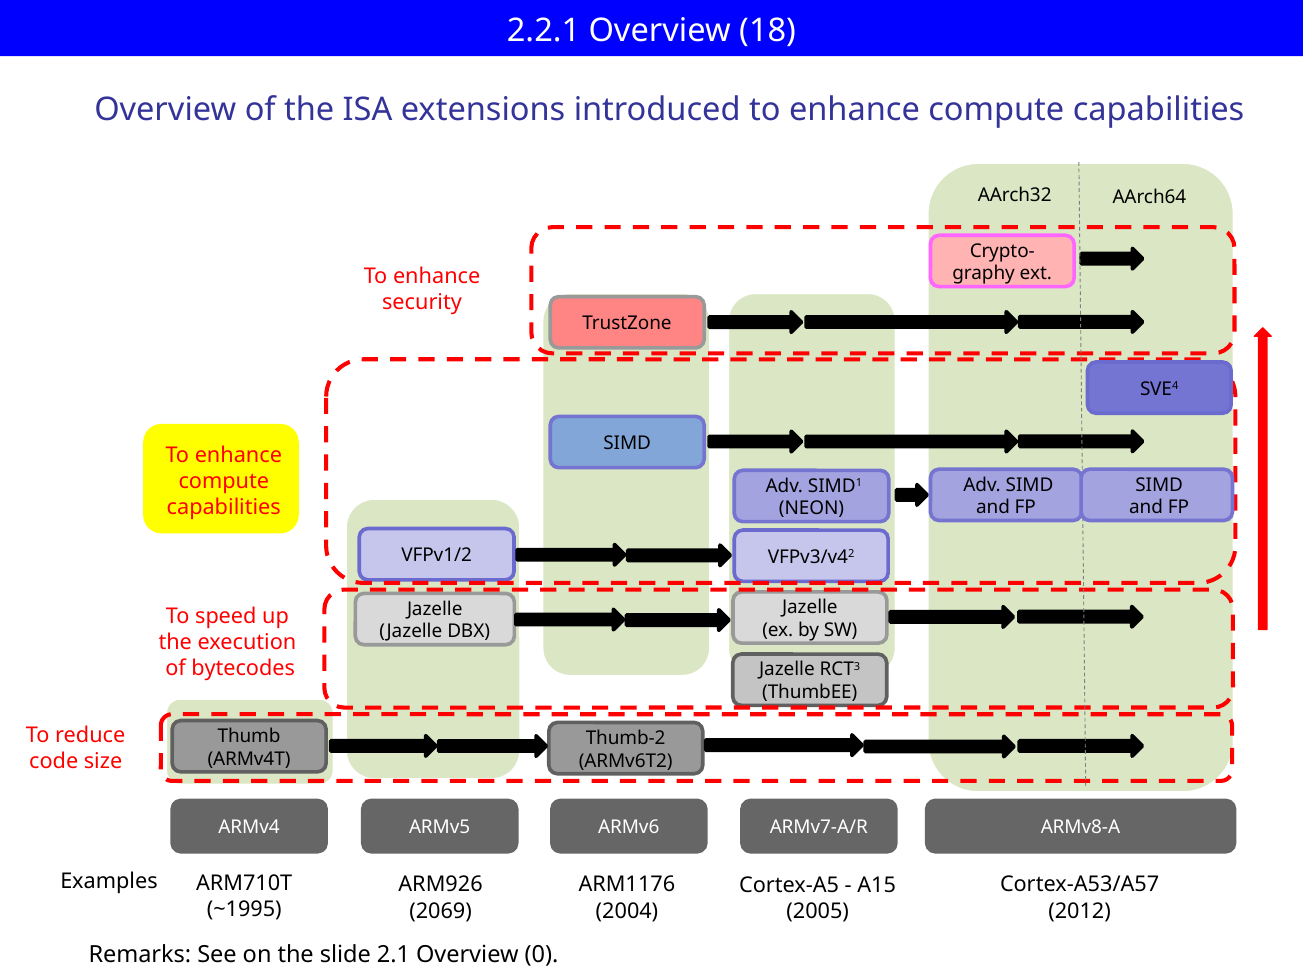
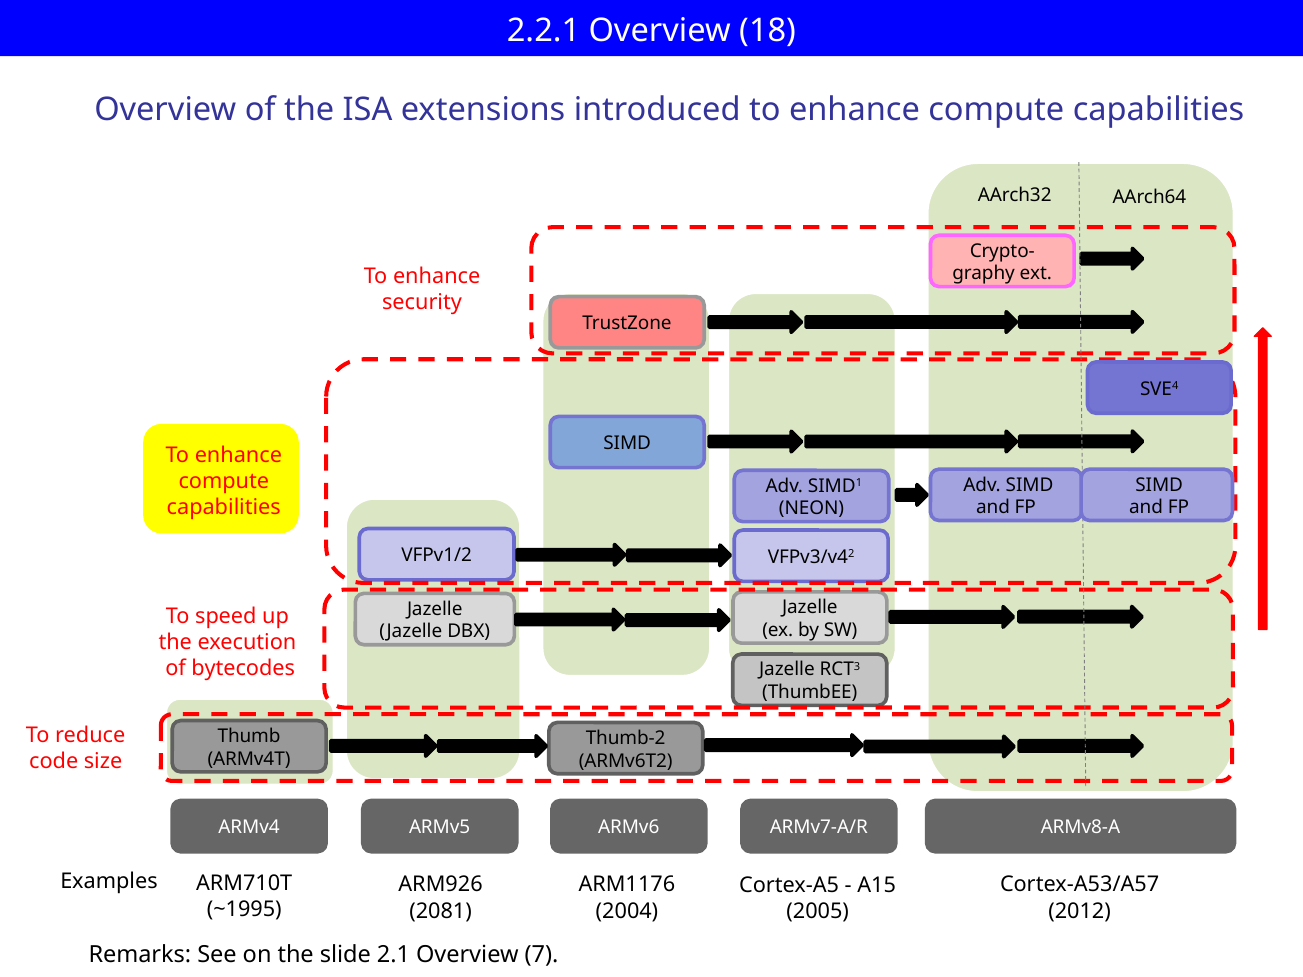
2069: 2069 -> 2081
0: 0 -> 7
